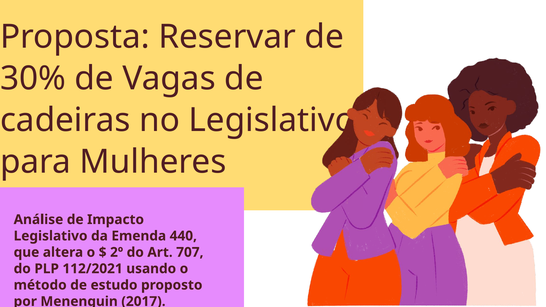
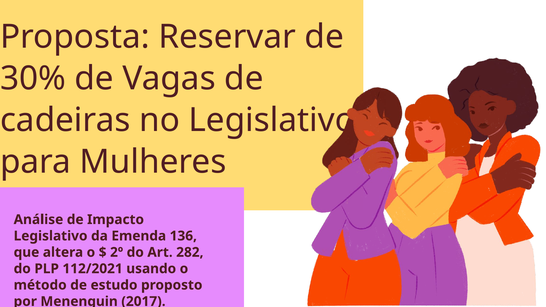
440: 440 -> 136
707: 707 -> 282
